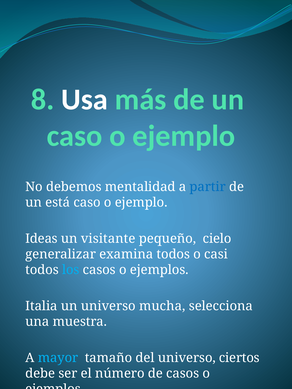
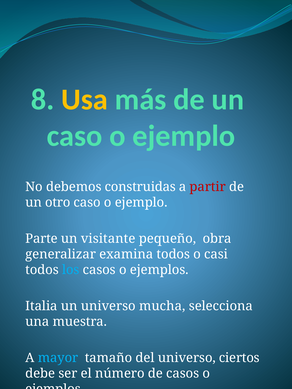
Usa colour: white -> yellow
mentalidad: mentalidad -> construidas
partir colour: blue -> red
está: está -> otro
Ideas: Ideas -> Parte
cielo: cielo -> obra
